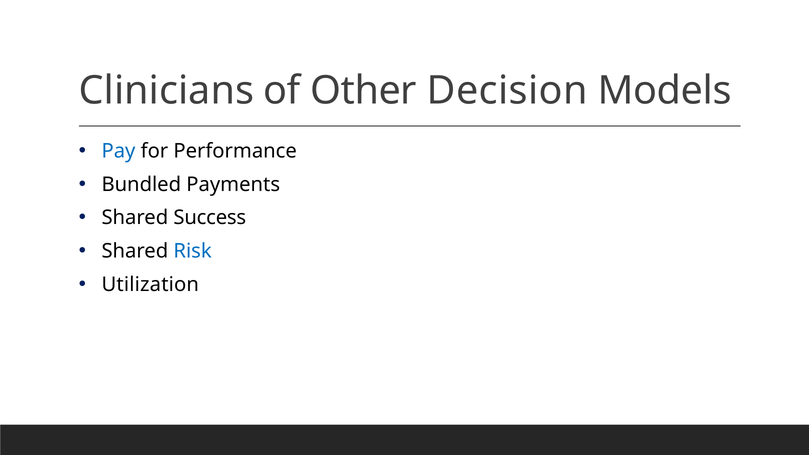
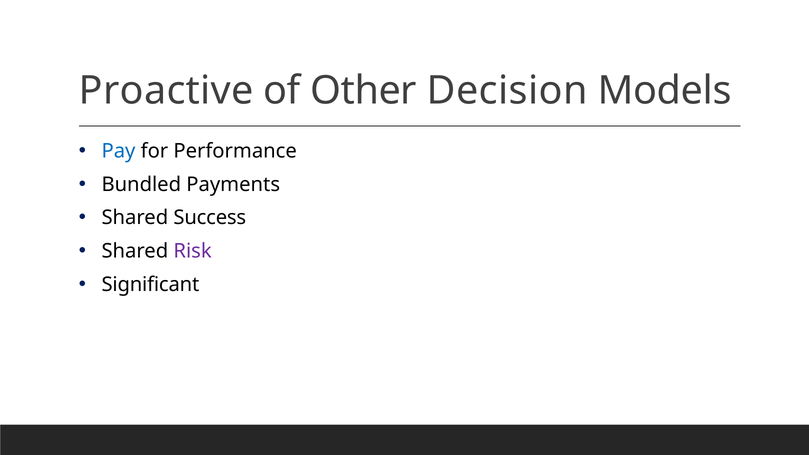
Clinicians: Clinicians -> Proactive
Risk colour: blue -> purple
Utilization: Utilization -> Significant
